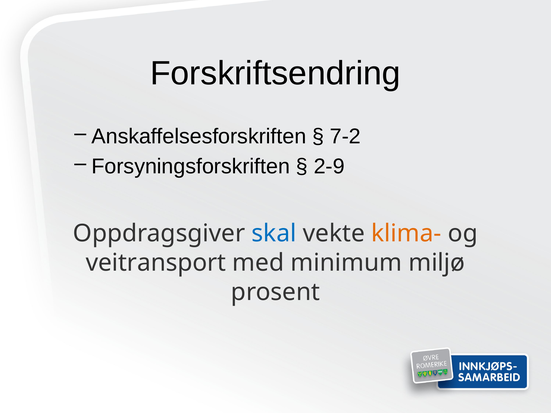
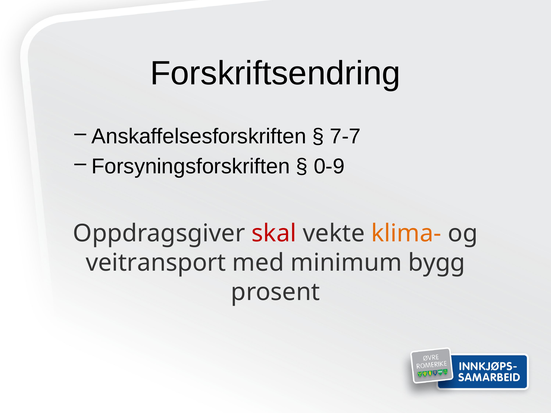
7-2: 7-2 -> 7-7
2-9: 2-9 -> 0-9
skal colour: blue -> red
miljø: miljø -> bygg
